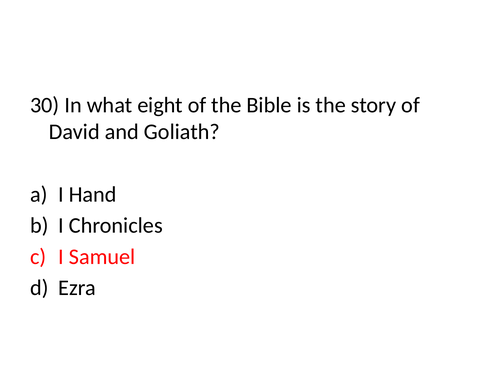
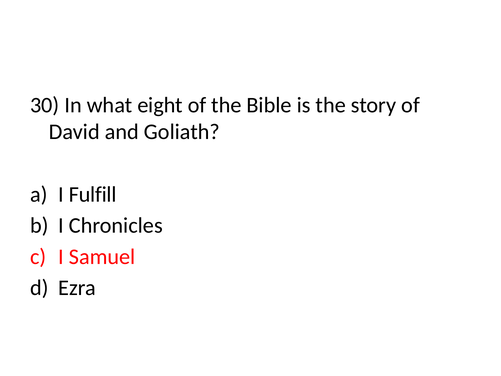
Hand: Hand -> Fulfill
